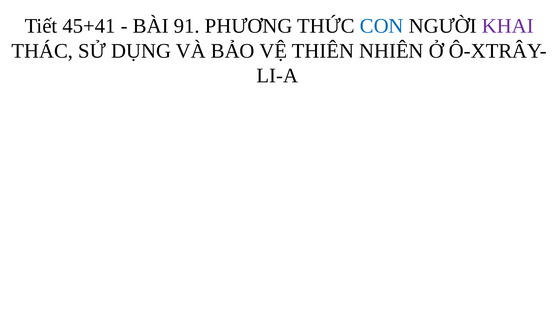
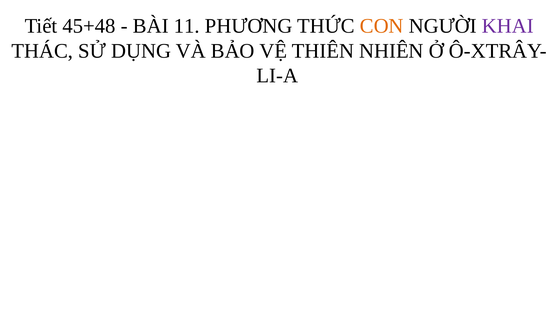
45+41: 45+41 -> 45+48
91: 91 -> 11
CON colour: blue -> orange
